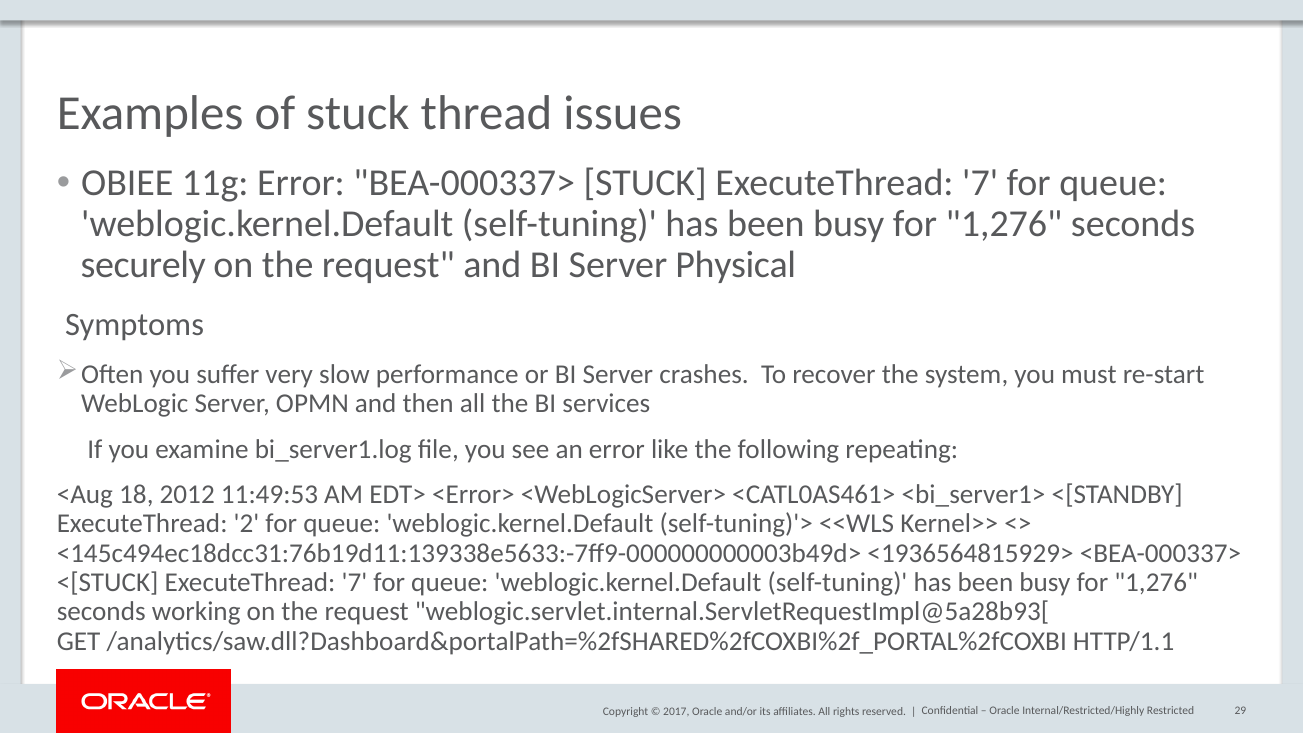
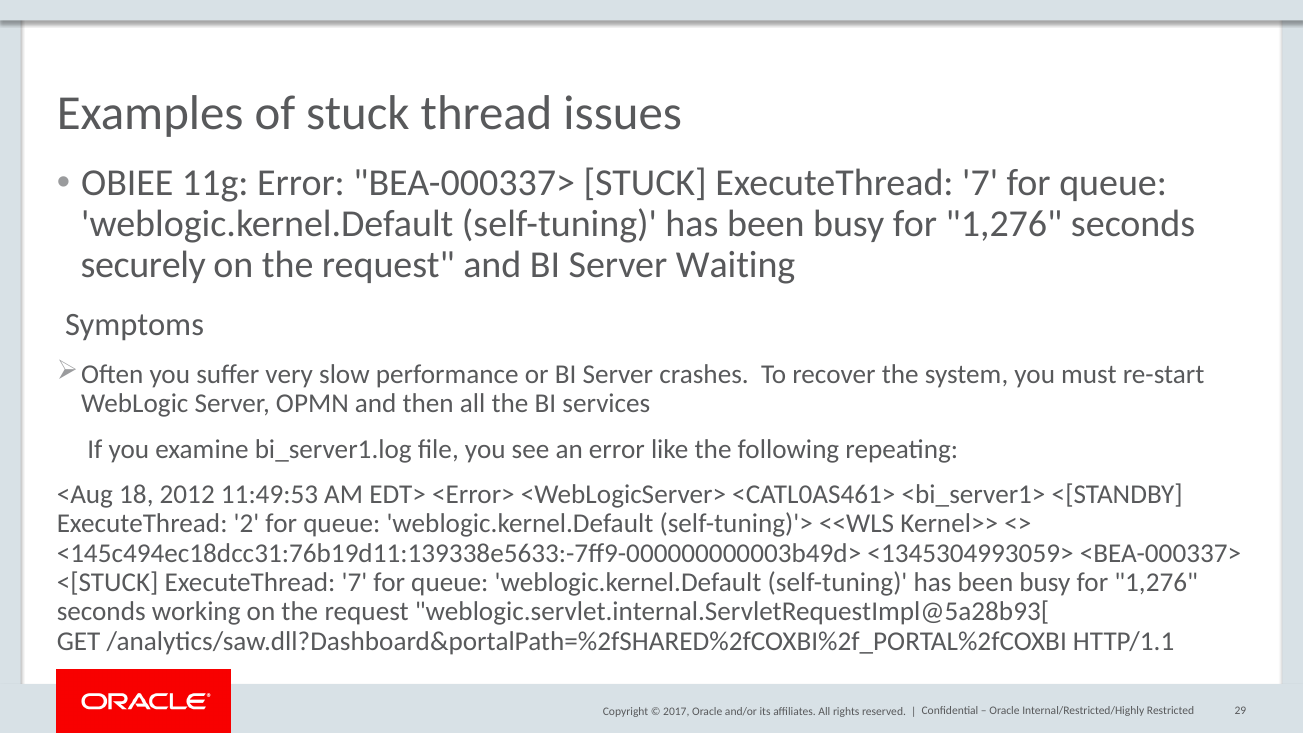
Physical: Physical -> Waiting
<1936564815929>: <1936564815929> -> <1345304993059>
